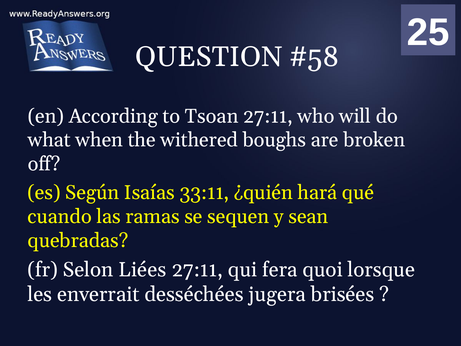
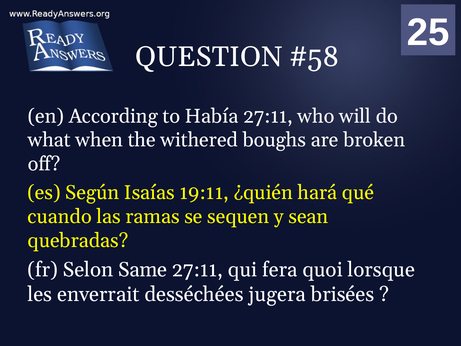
Tsoan: Tsoan -> Había
33:11: 33:11 -> 19:11
Liées: Liées -> Same
